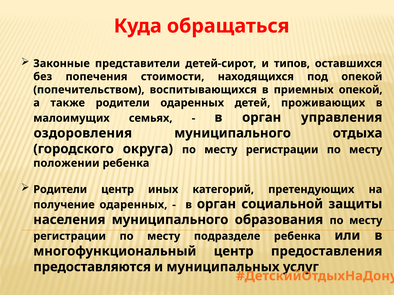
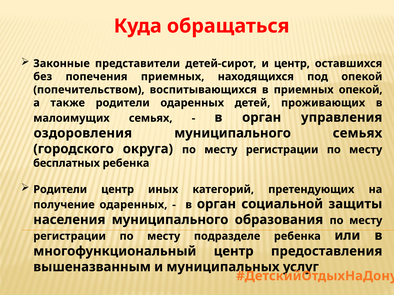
и типов: типов -> центр
попечения стоимости: стоимости -> приемных
муниципального отдыха: отдыха -> семьях
положении: положении -> бесплатных
предоставляются: предоставляются -> вышеназванным
